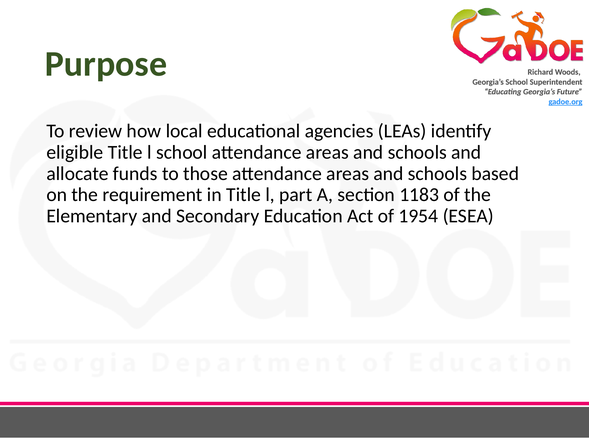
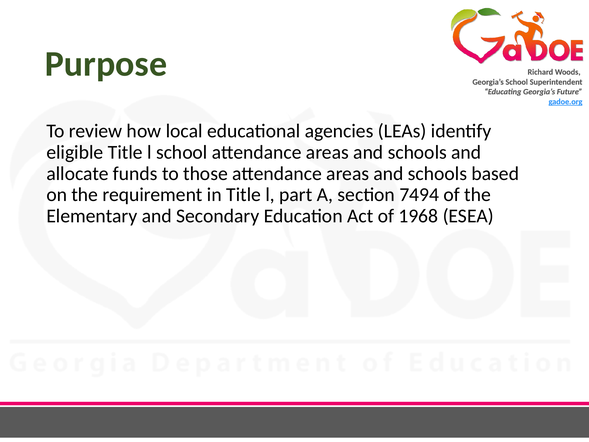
1183: 1183 -> 7494
1954: 1954 -> 1968
